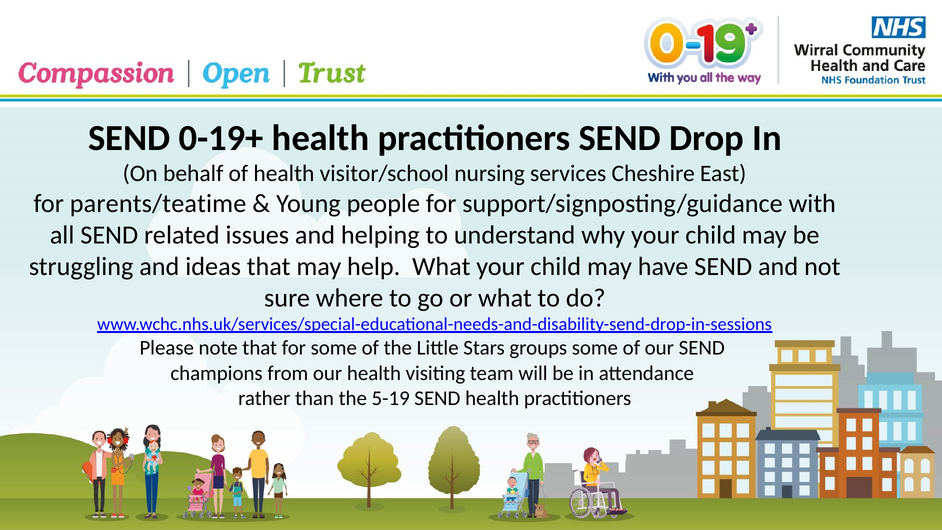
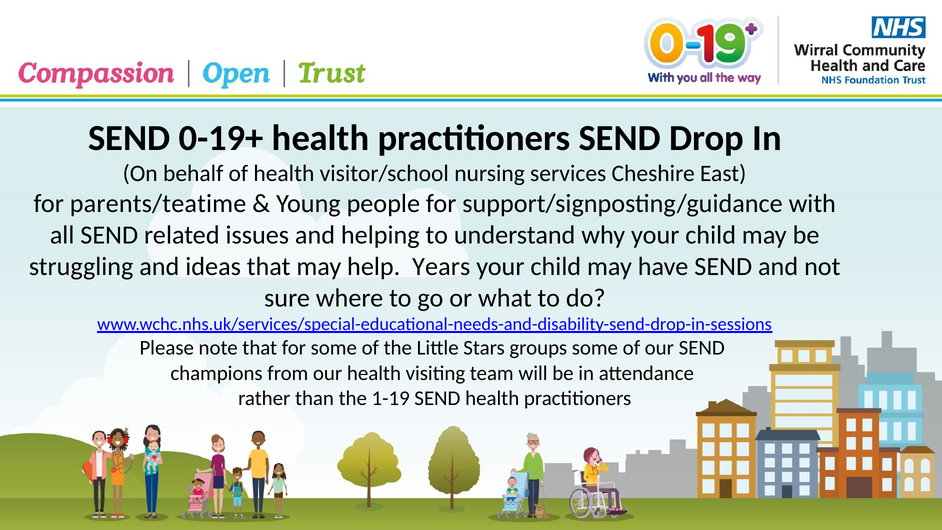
help What: What -> Years
5-19: 5-19 -> 1-19
